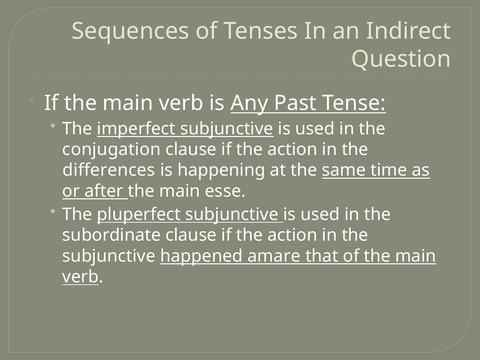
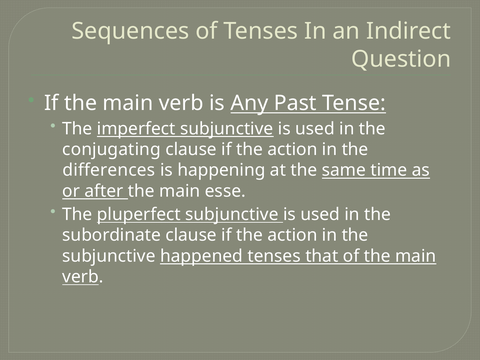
conjugation: conjugation -> conjugating
happened amare: amare -> tenses
